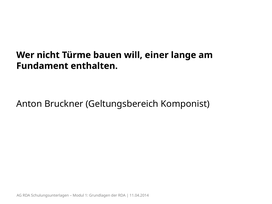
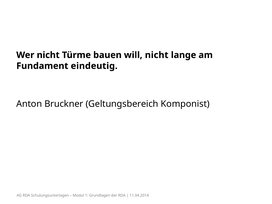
will einer: einer -> nicht
enthalten: enthalten -> eindeutig
